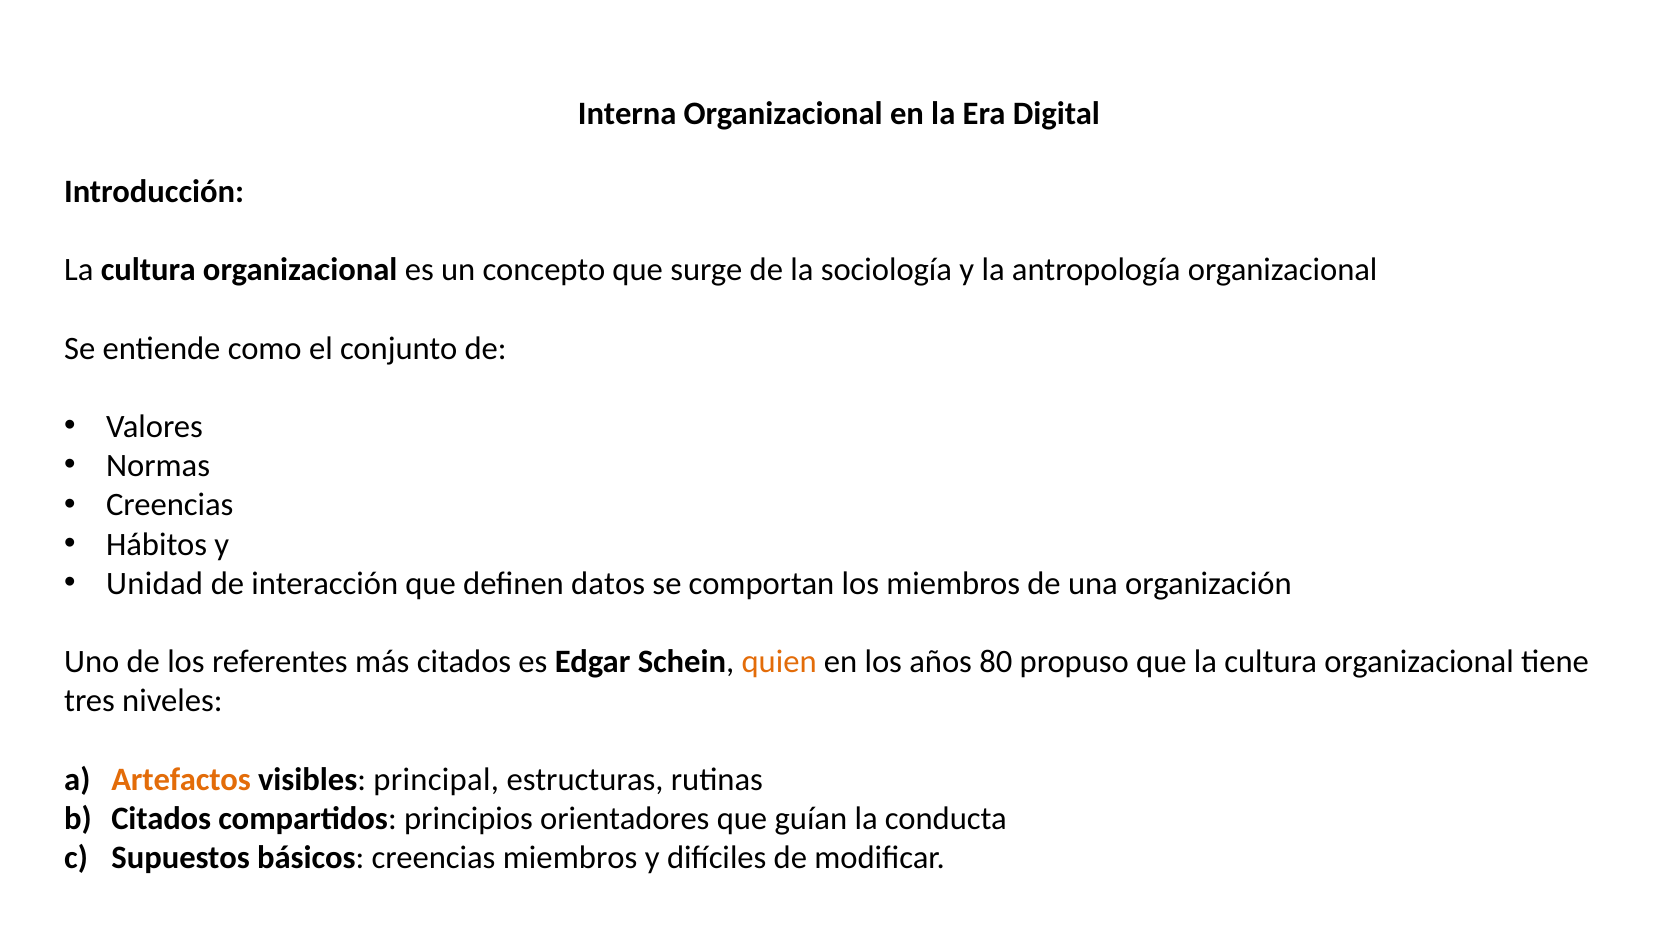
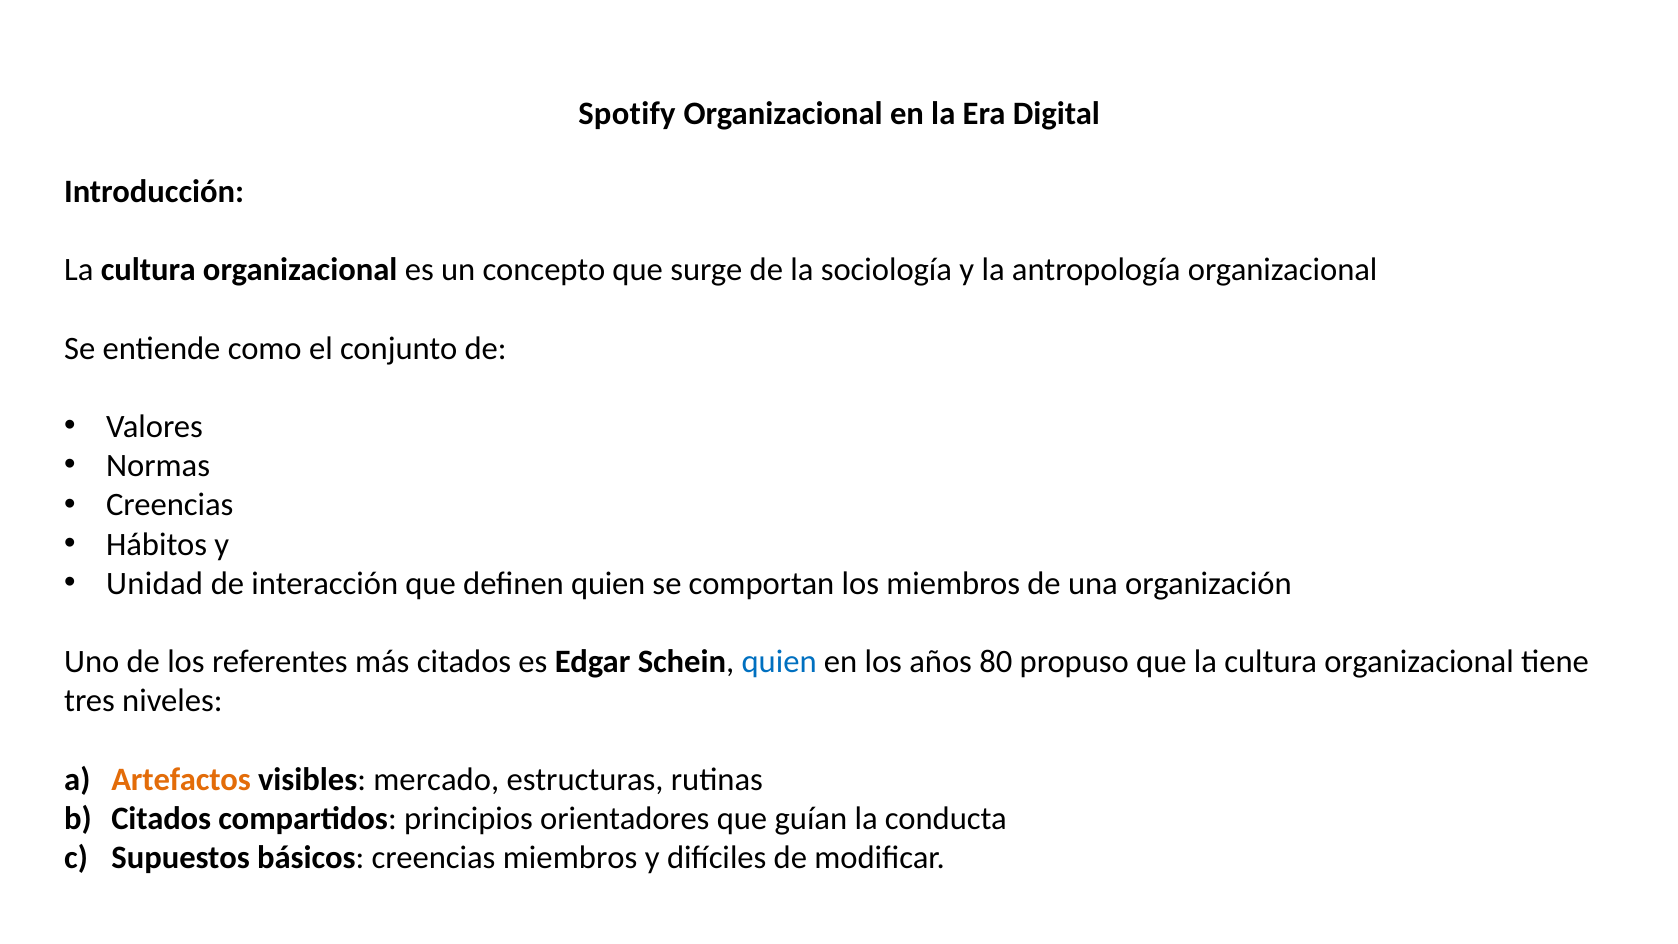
Interna: Interna -> Spotify
definen datos: datos -> quien
quien at (779, 662) colour: orange -> blue
principal: principal -> mercado
